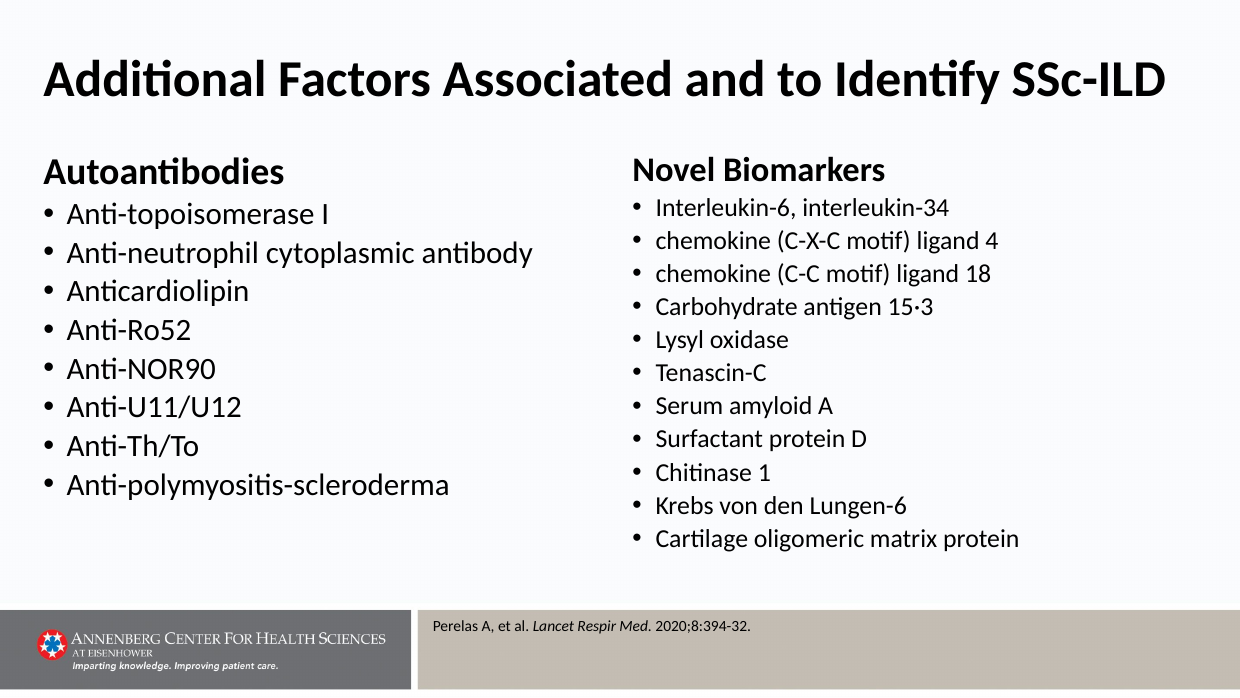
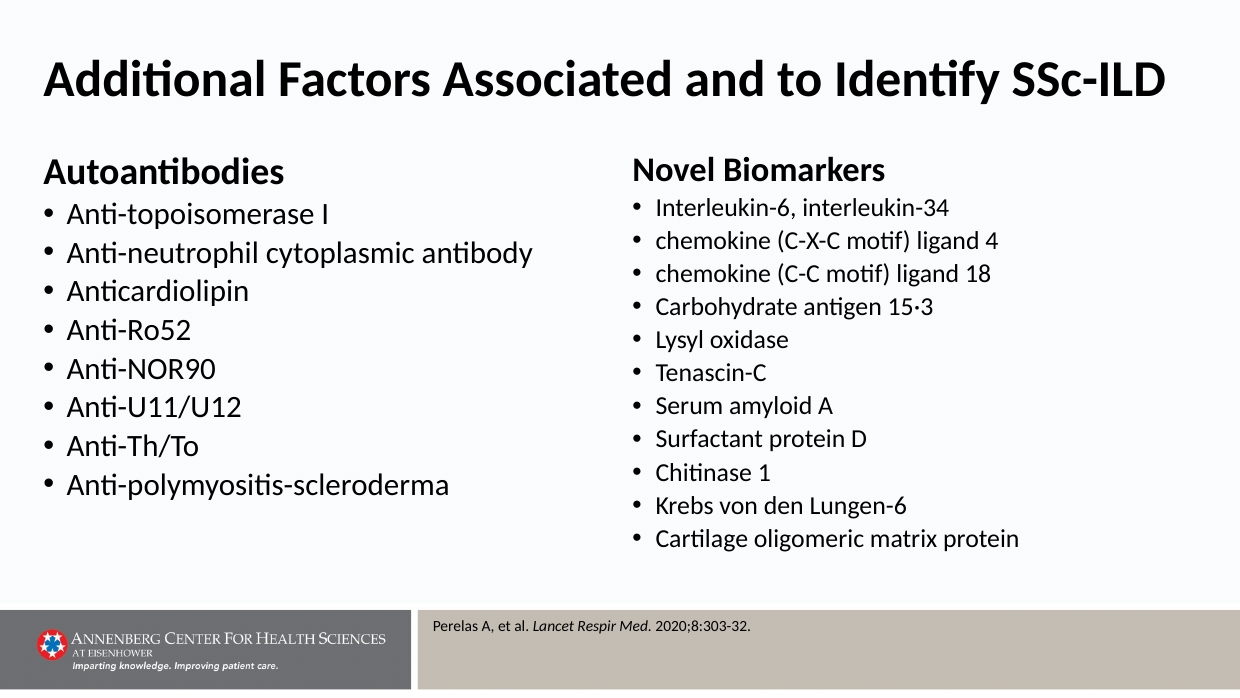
2020;8:394-32: 2020;8:394-32 -> 2020;8:303-32
